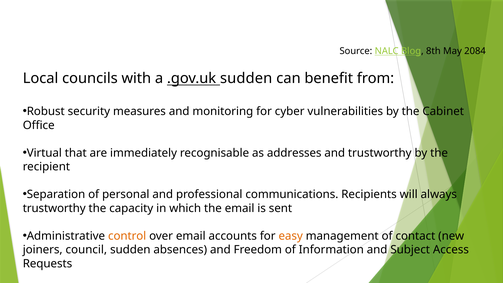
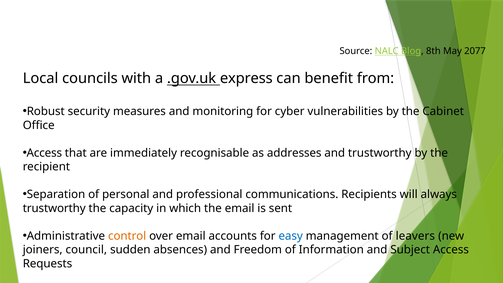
2084: 2084 -> 2077
.gov.uk sudden: sudden -> express
Virtual at (44, 153): Virtual -> Access
easy colour: orange -> blue
contact: contact -> leavers
